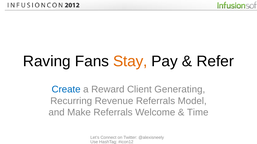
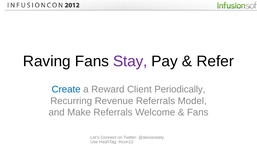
Stay colour: orange -> purple
Generating: Generating -> Periodically
Time at (198, 113): Time -> Fans
